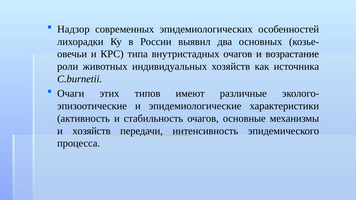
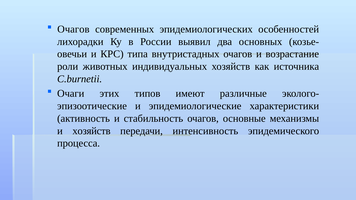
Надзор at (73, 29): Надзор -> Очагов
